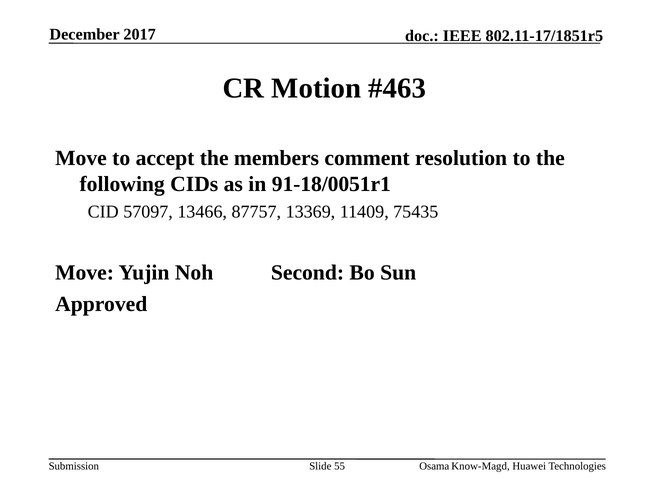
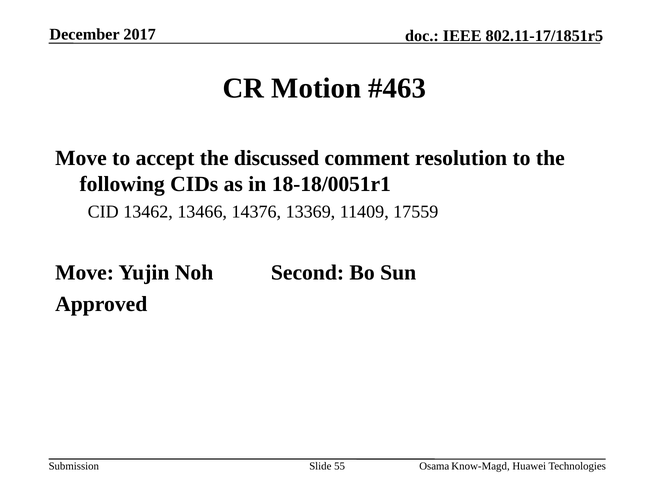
members: members -> discussed
91-18/0051r1: 91-18/0051r1 -> 18-18/0051r1
57097: 57097 -> 13462
87757: 87757 -> 14376
75435: 75435 -> 17559
